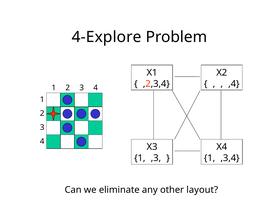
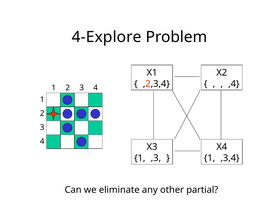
layout: layout -> partial
